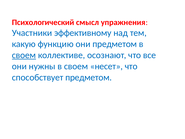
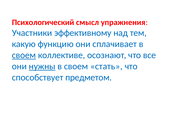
они предметом: предметом -> сплачивает
нужны underline: none -> present
несет: несет -> стать
